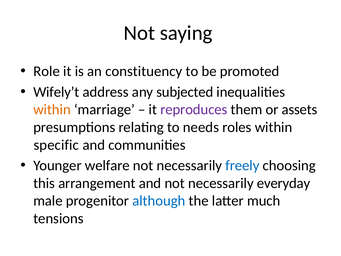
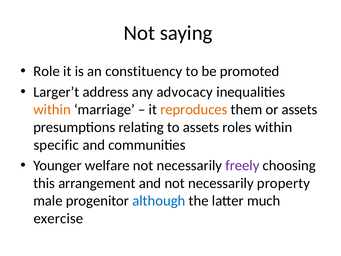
Wifely’t: Wifely’t -> Larger’t
subjected: subjected -> advocacy
reproduces colour: purple -> orange
to needs: needs -> assets
freely colour: blue -> purple
everyday: everyday -> property
tensions: tensions -> exercise
